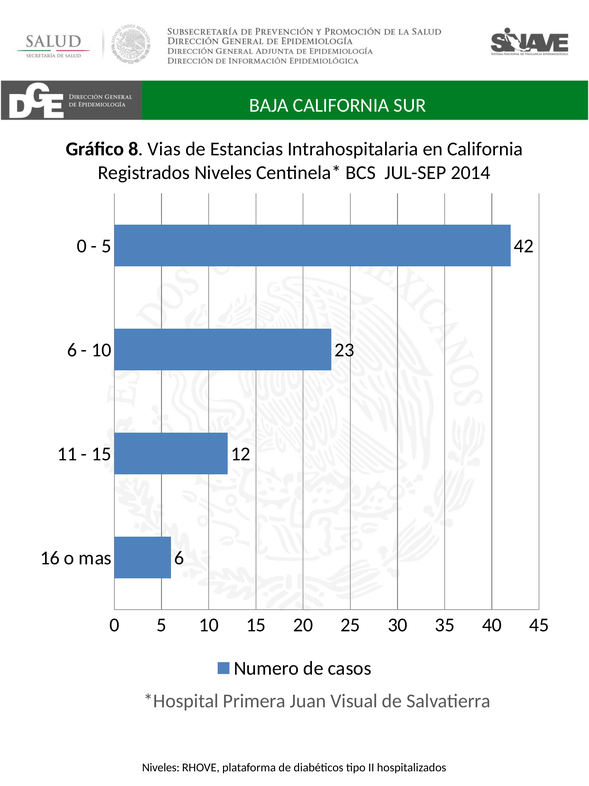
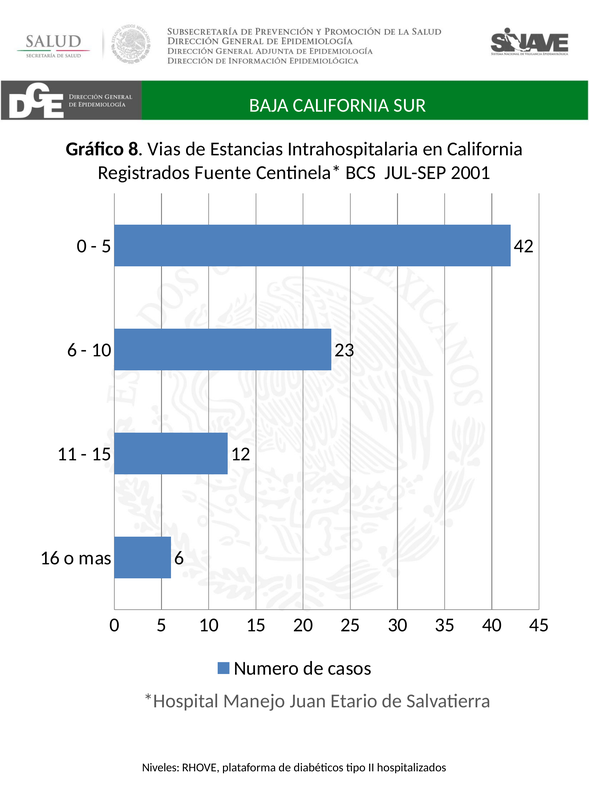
Registrados Niveles: Niveles -> Fuente
2014: 2014 -> 2001
Primera: Primera -> Manejo
Visual: Visual -> Etario
